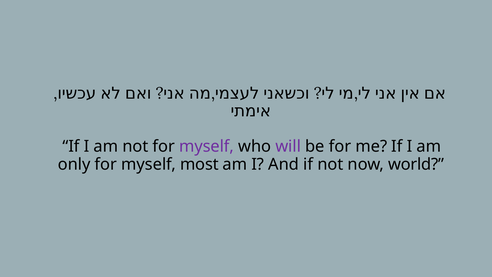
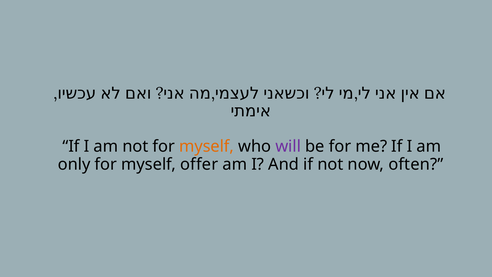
myself at (207, 146) colour: purple -> orange
most: most -> offer
world: world -> often
